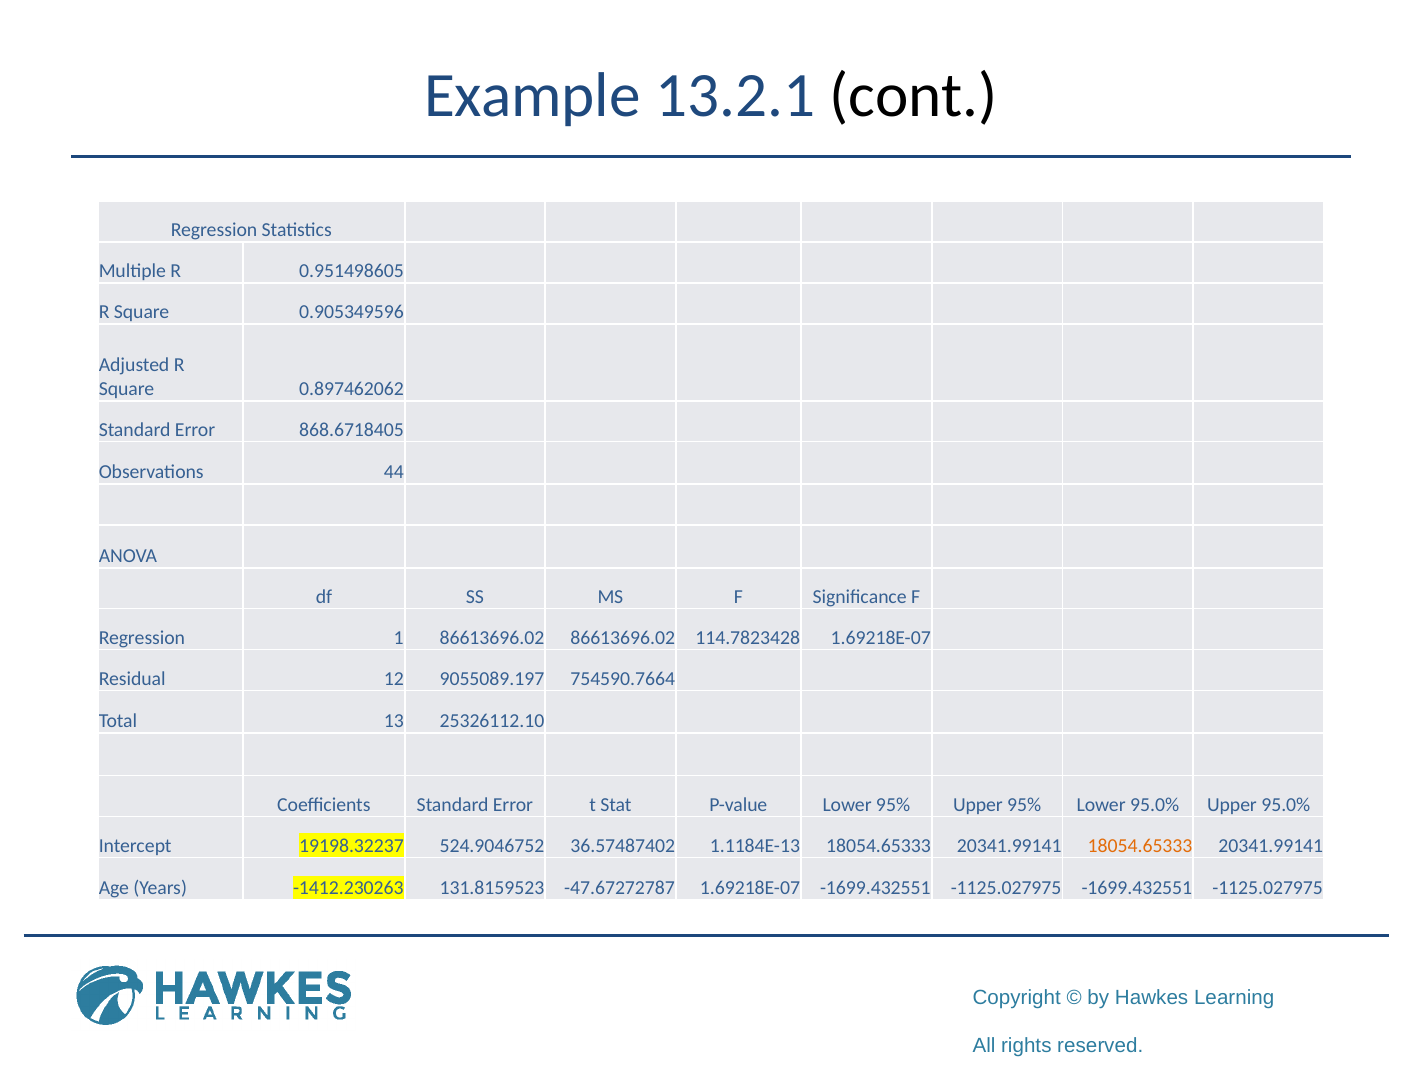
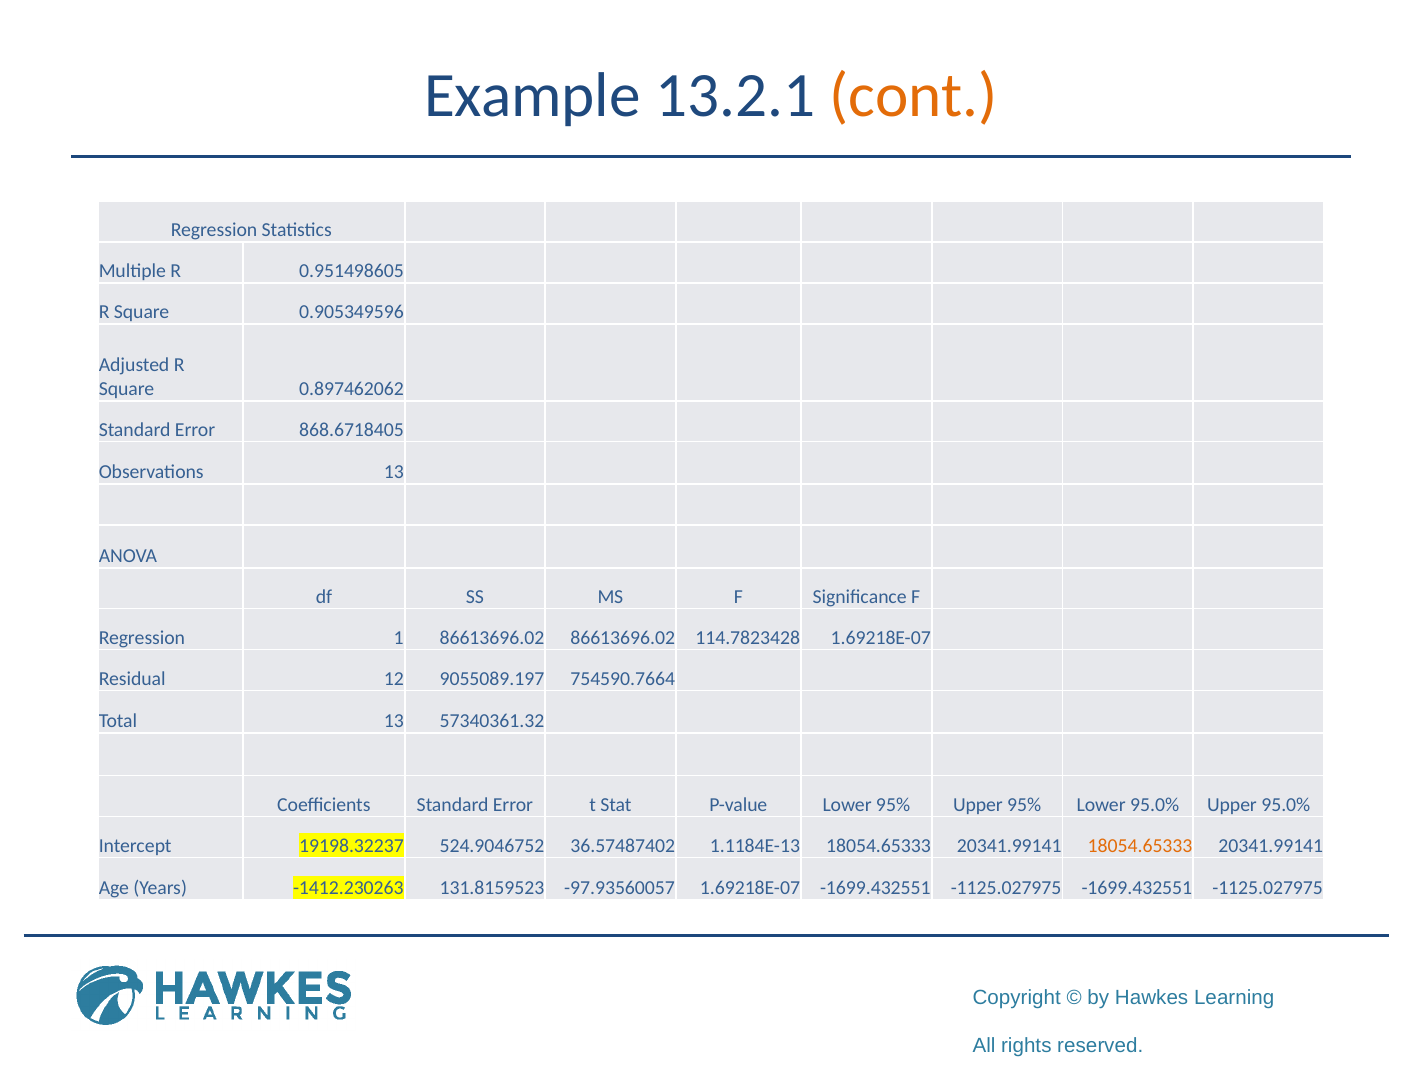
cont colour: black -> orange
Observations 44: 44 -> 13
25326112.10: 25326112.10 -> 57340361.32
-47.67272787: -47.67272787 -> -97.93560057
